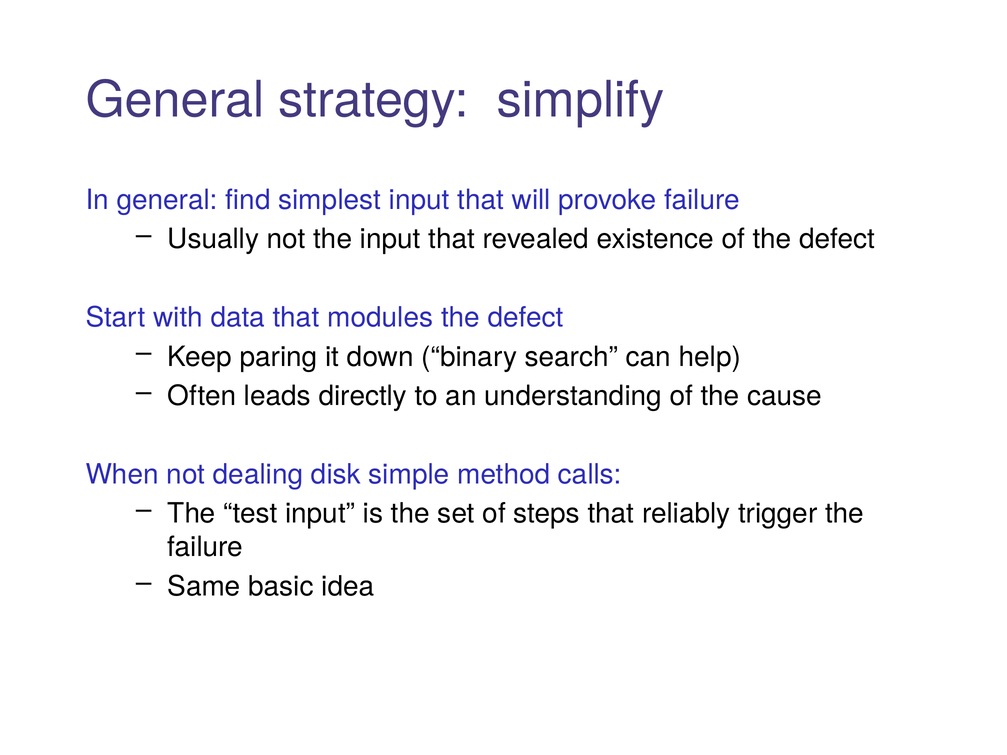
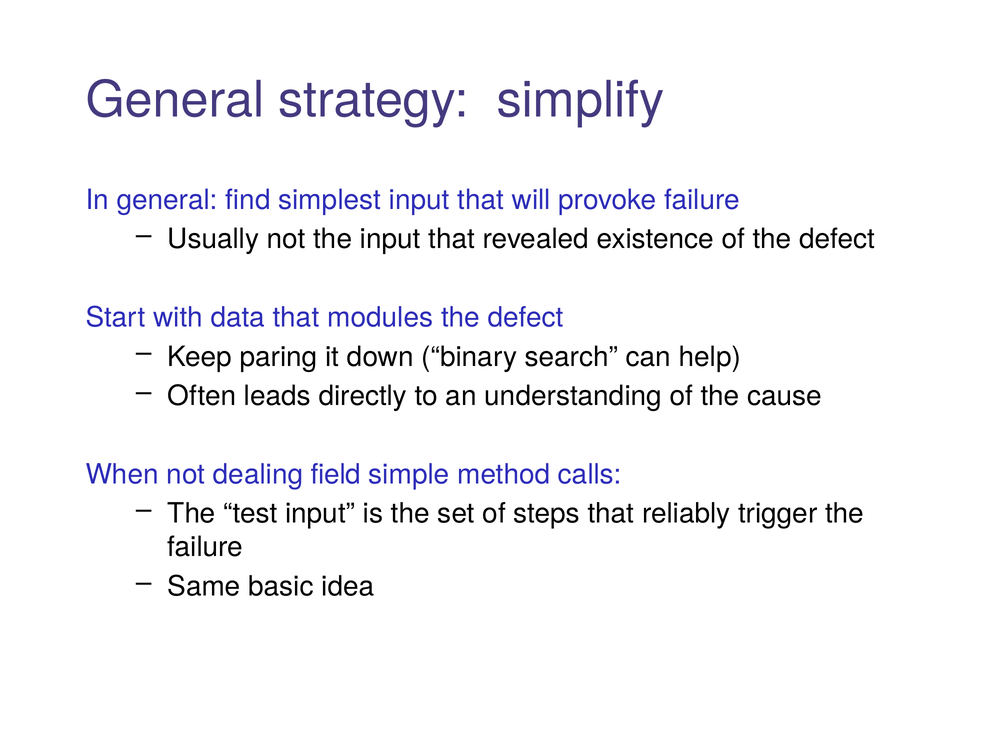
disk: disk -> field
